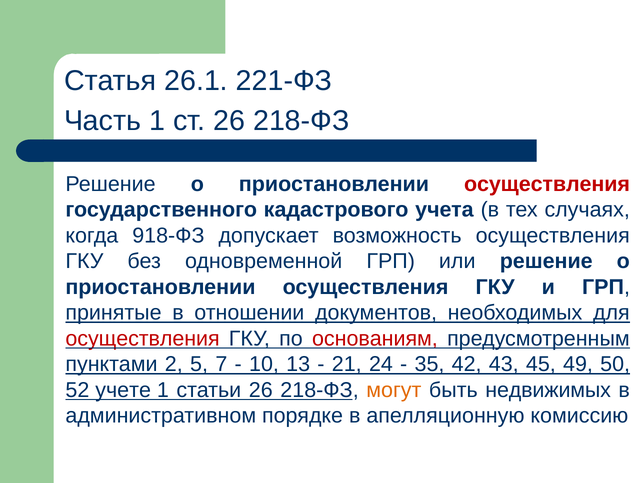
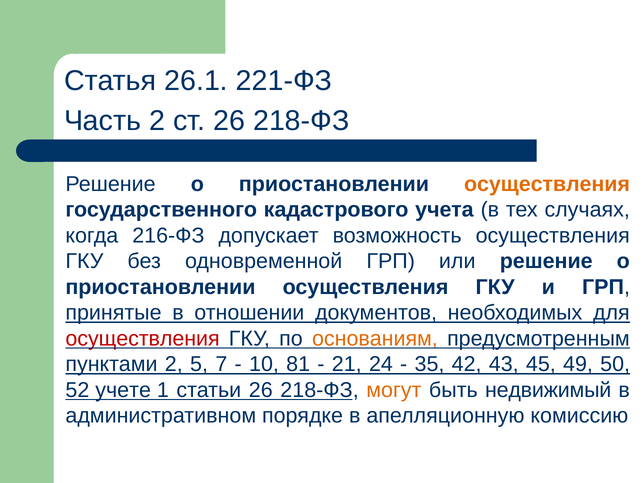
Часть 1: 1 -> 2
осуществления at (547, 184) colour: red -> orange
918-ФЗ: 918-ФЗ -> 216-ФЗ
основаниям colour: red -> orange
13: 13 -> 81
недвижимых: недвижимых -> недвижимый
